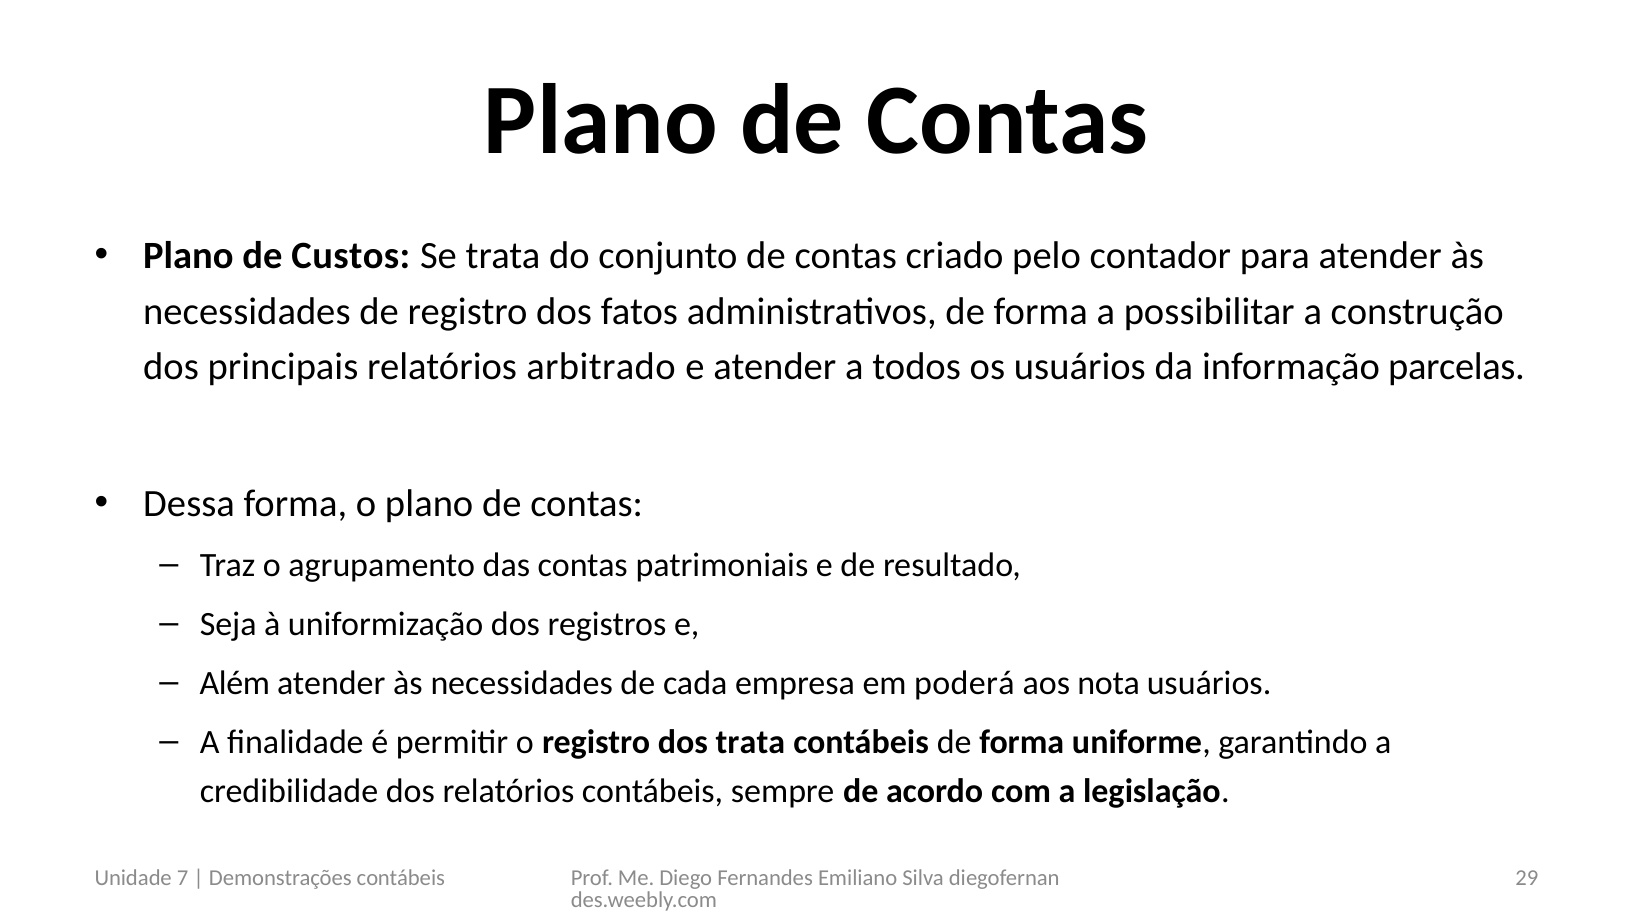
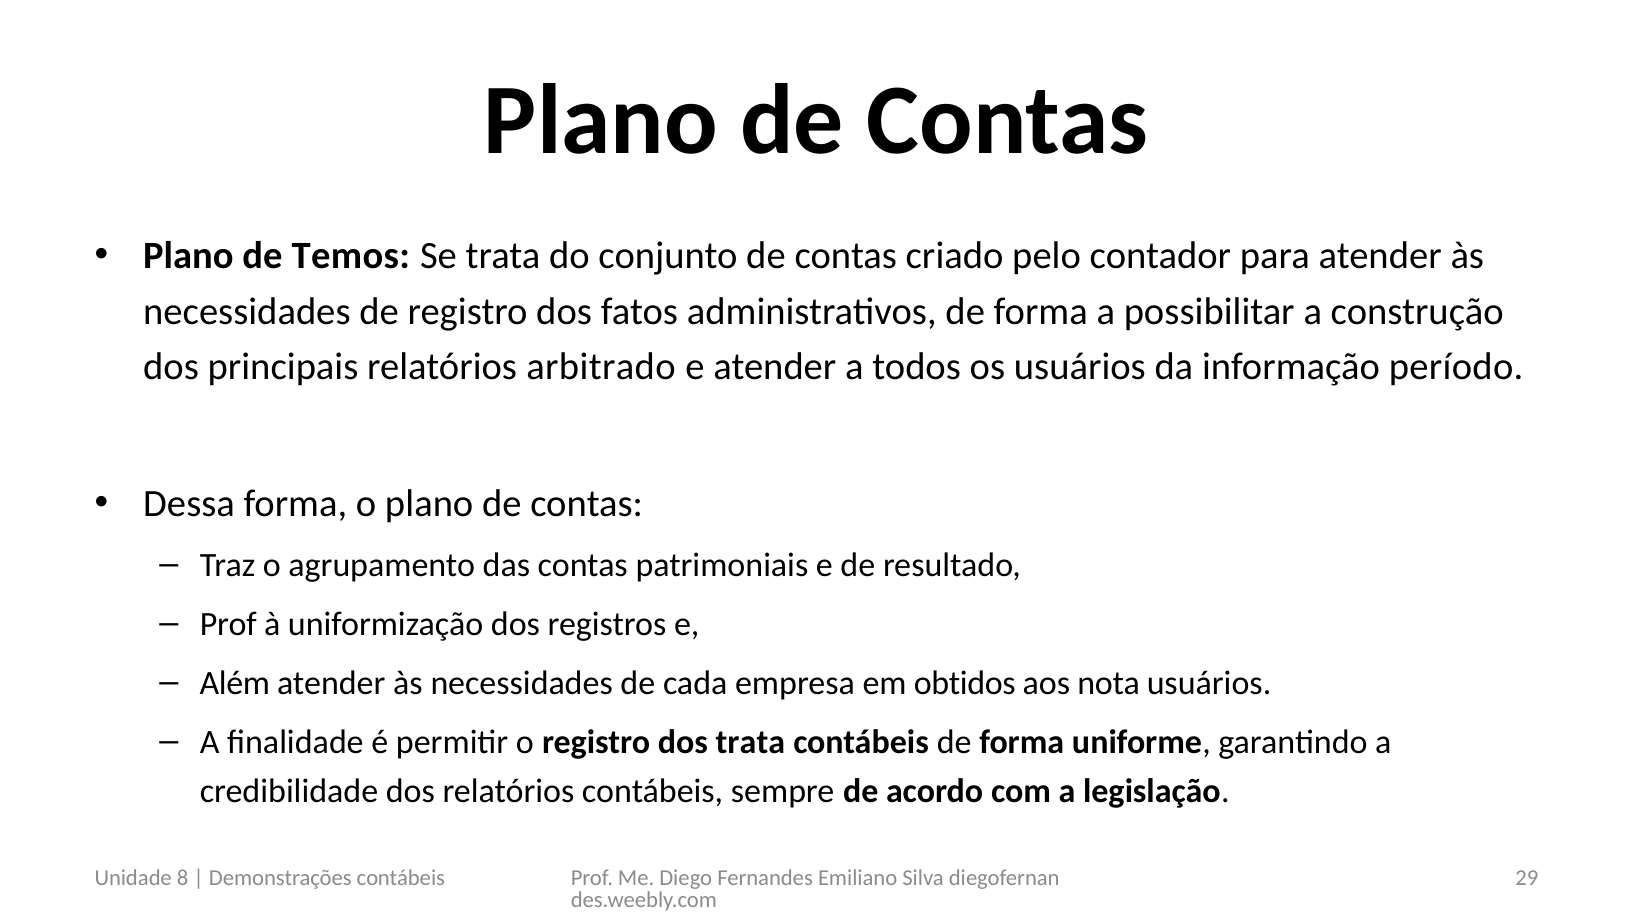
Custos: Custos -> Temos
parcelas: parcelas -> período
Seja at (228, 624): Seja -> Prof
poderá: poderá -> obtidos
7: 7 -> 8
